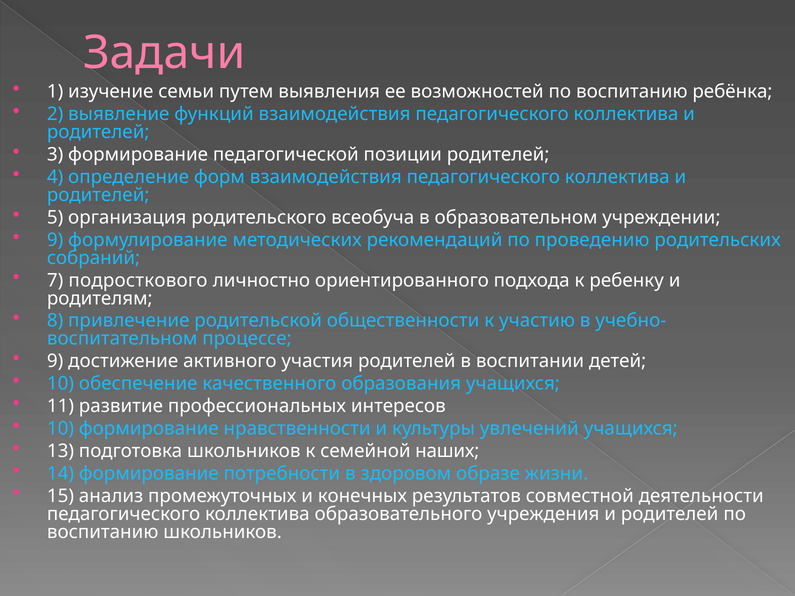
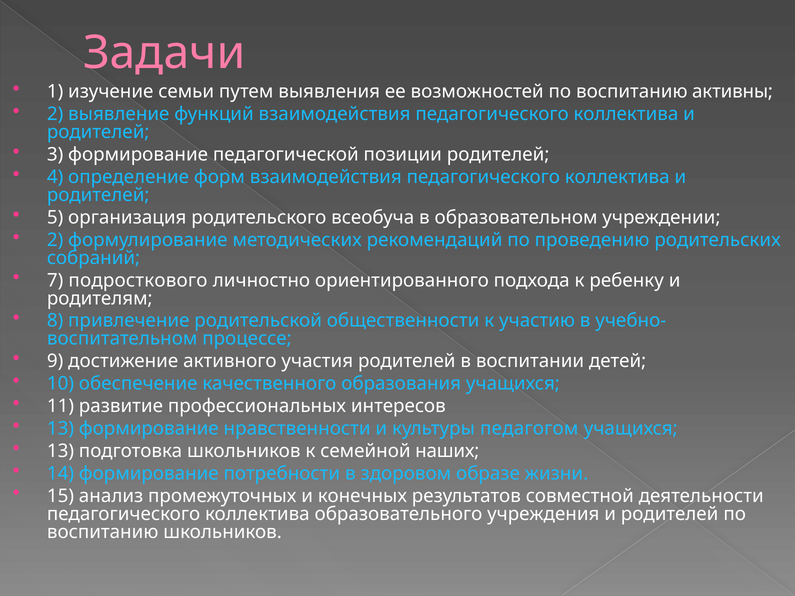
ребёнка: ребёнка -> активны
9 at (55, 240): 9 -> 2
10 at (60, 429): 10 -> 13
увлечений: увлечений -> педагогом
